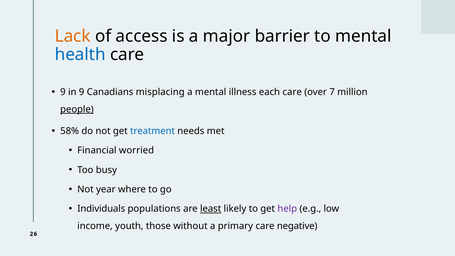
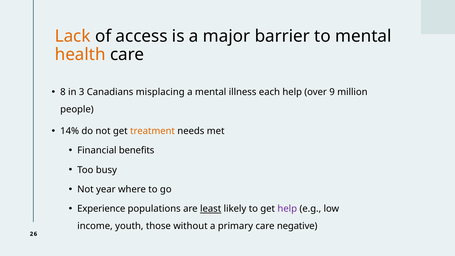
health colour: blue -> orange
9 at (63, 92): 9 -> 8
in 9: 9 -> 3
each care: care -> help
7: 7 -> 9
people underline: present -> none
58%: 58% -> 14%
treatment colour: blue -> orange
worried: worried -> benefits
Individuals: Individuals -> Experience
